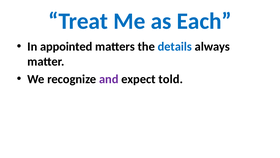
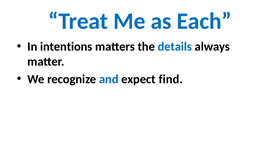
appointed: appointed -> intentions
and colour: purple -> blue
told: told -> find
